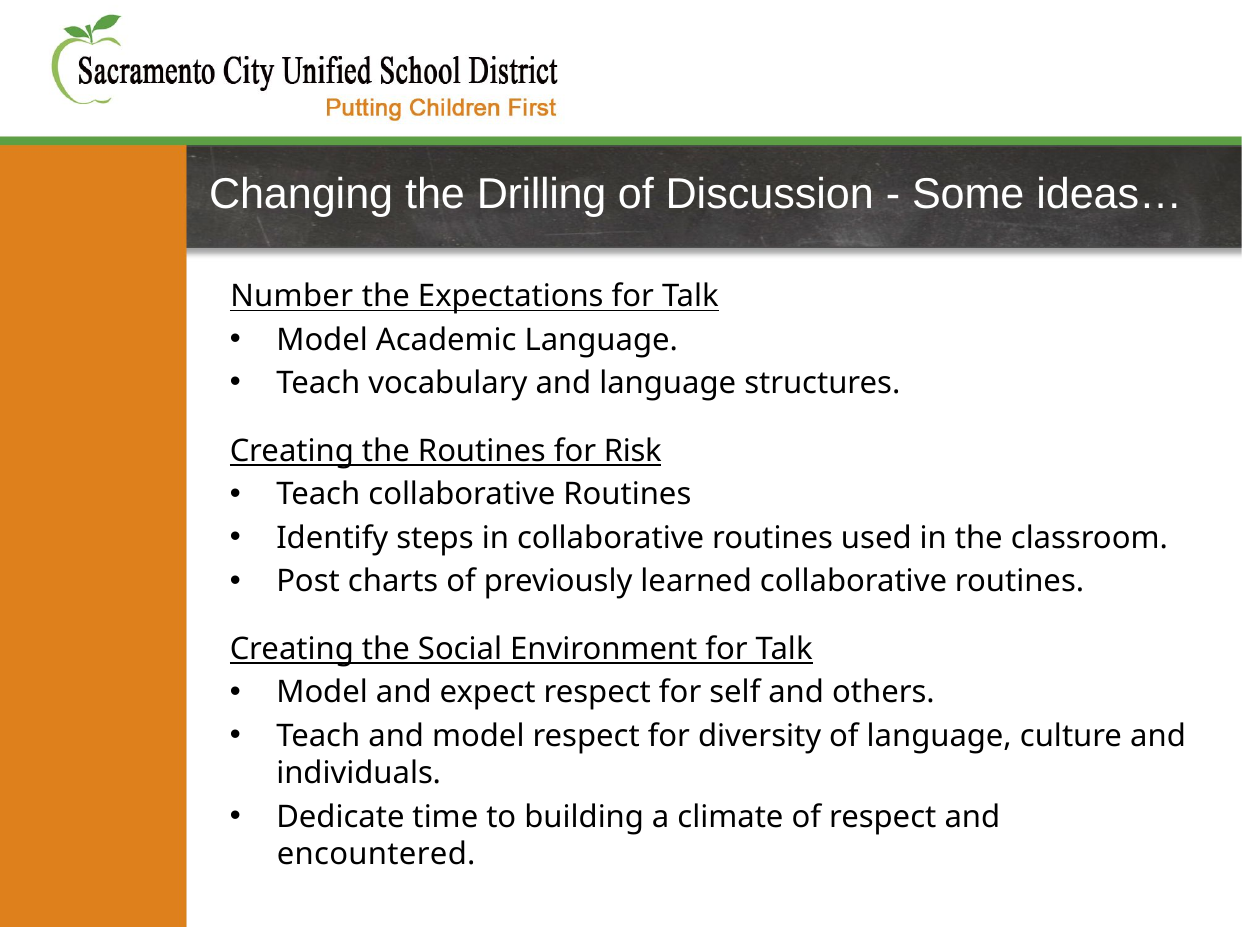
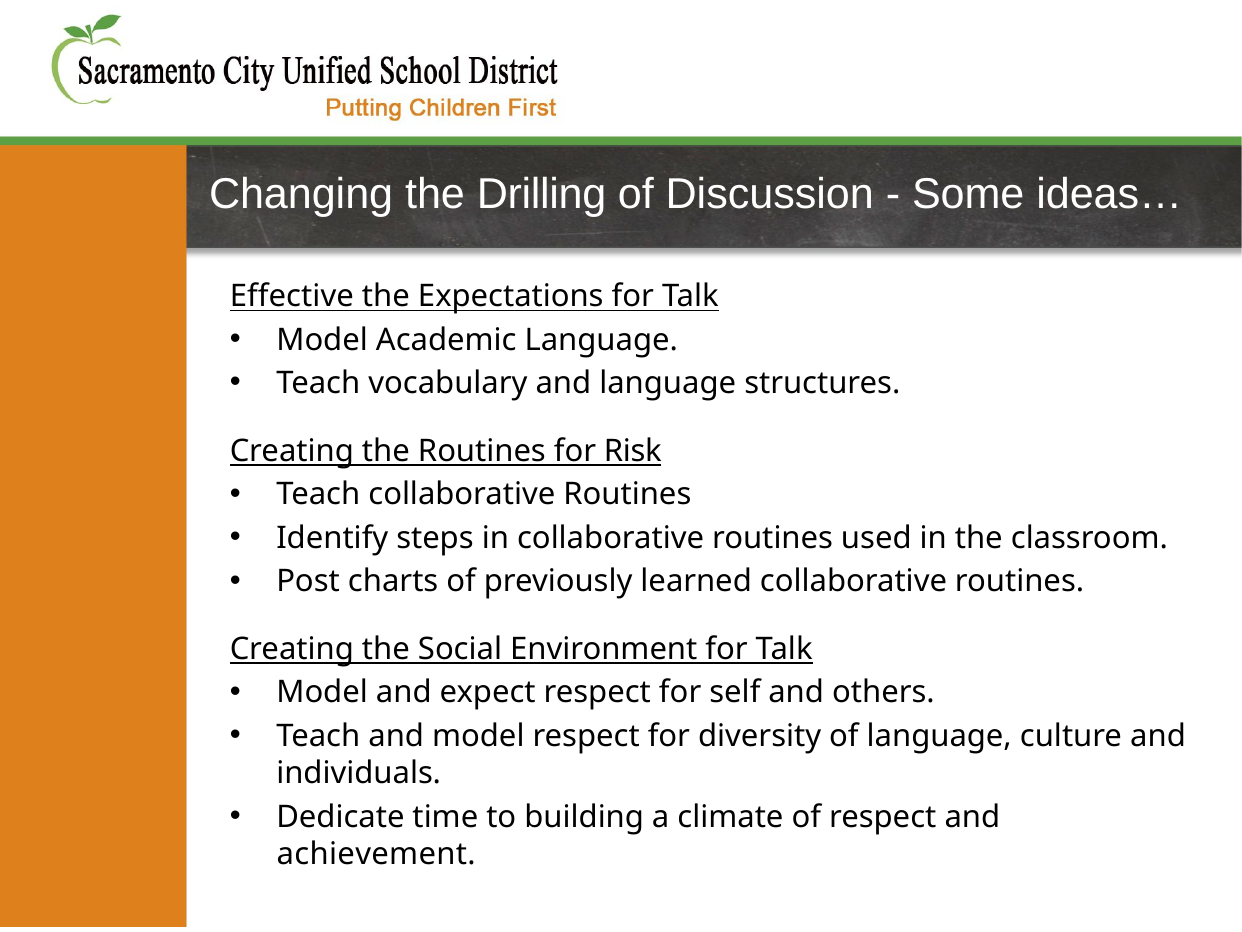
Number: Number -> Effective
encountered: encountered -> achievement
